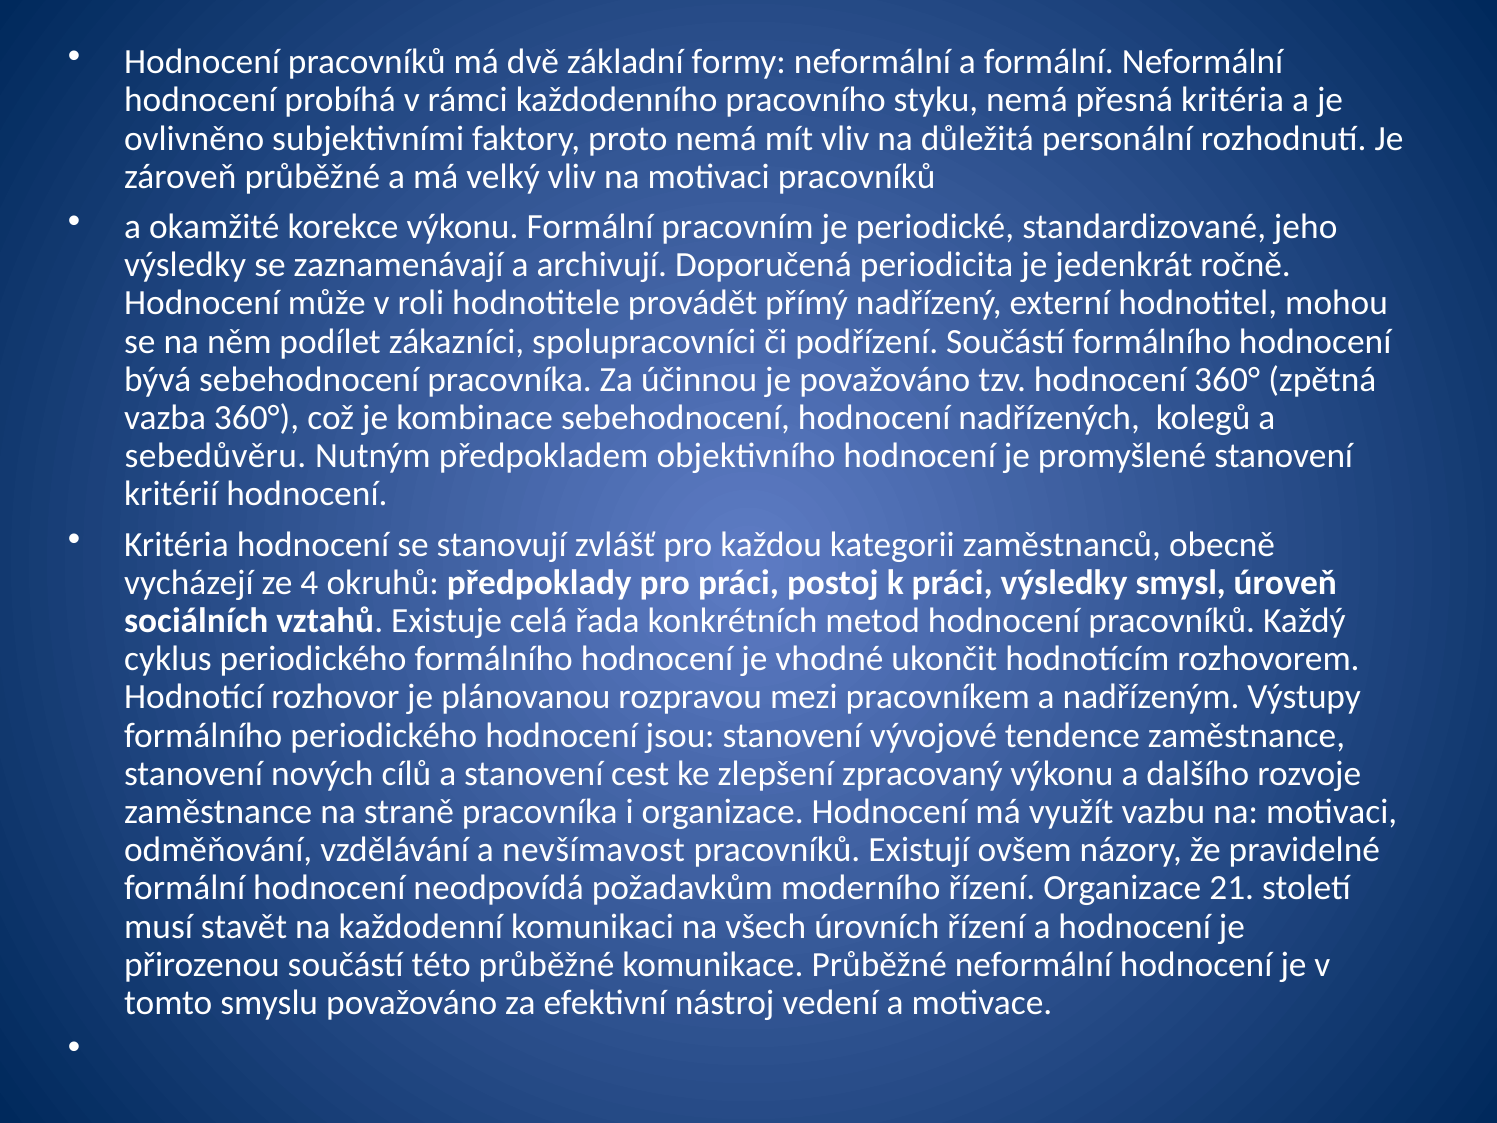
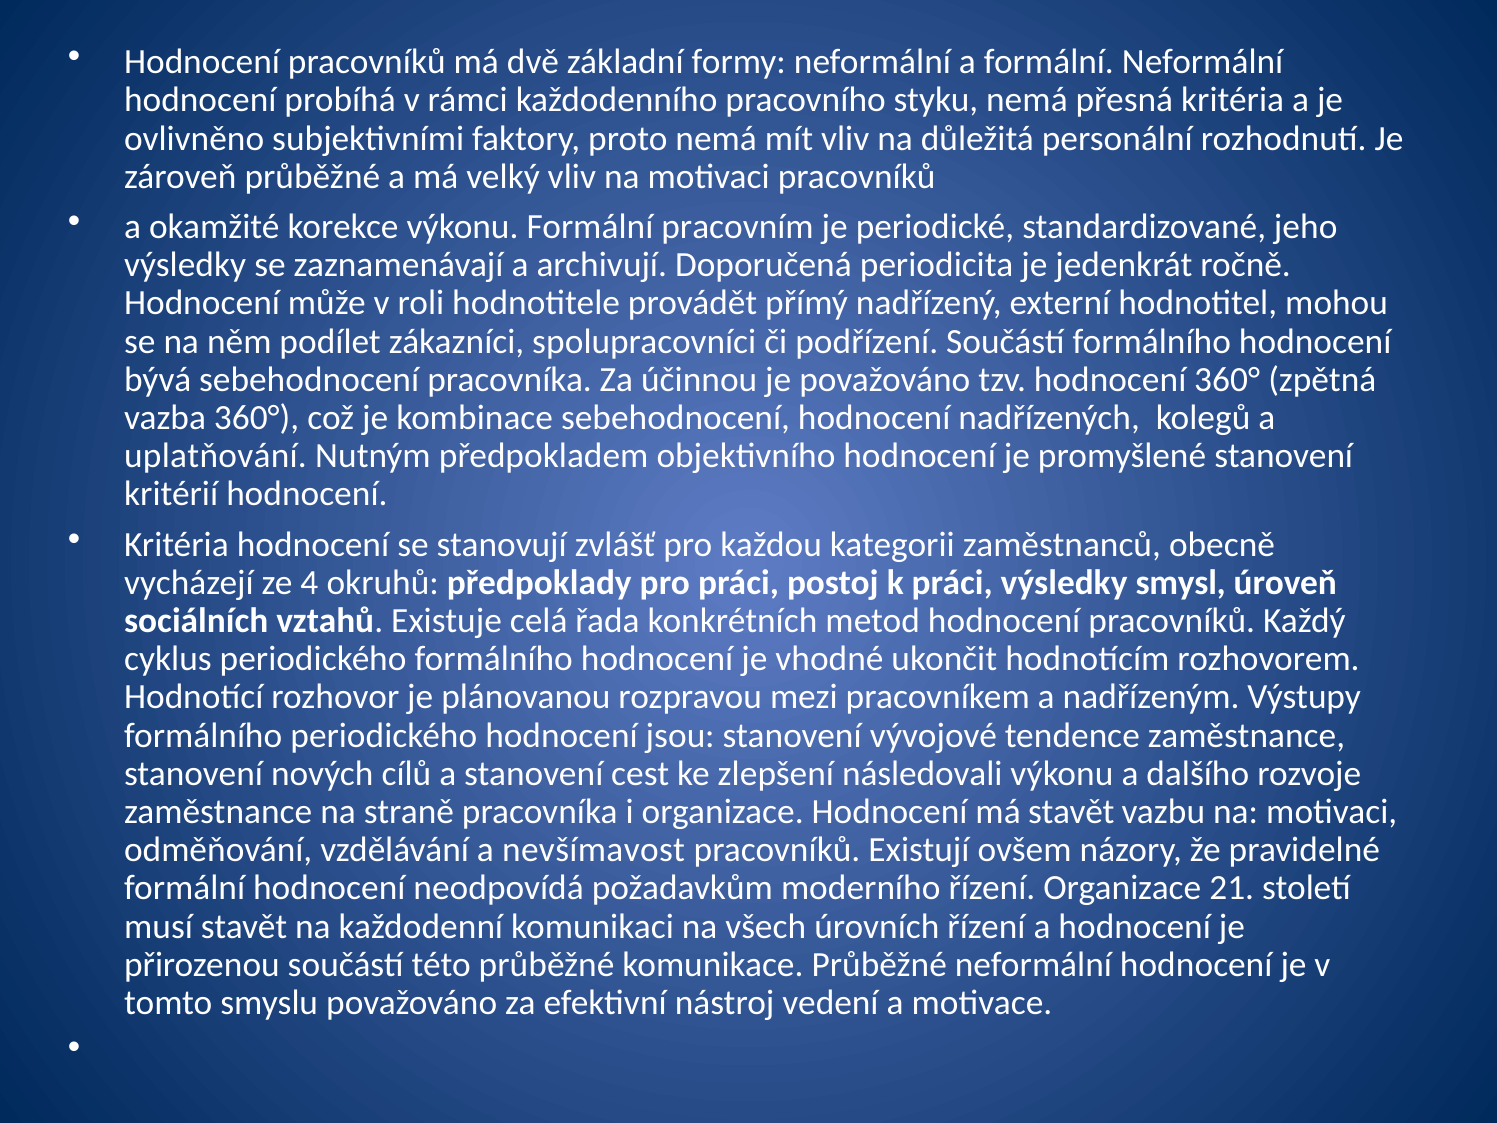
sebedůvěru: sebedůvěru -> uplatňování
zpracovaný: zpracovaný -> následovali
má využít: využít -> stavět
